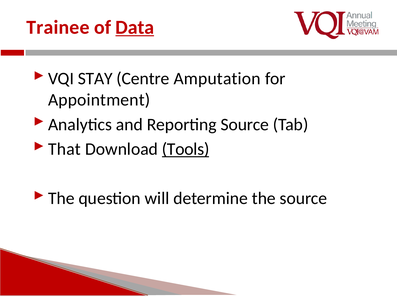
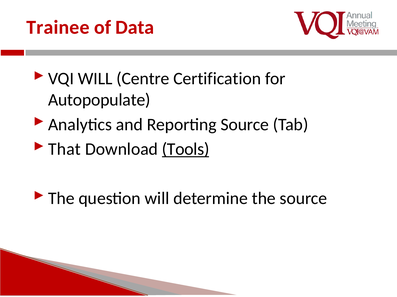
Data underline: present -> none
VQI STAY: STAY -> WILL
Amputation: Amputation -> Certification
Appointment: Appointment -> Autopopulate
